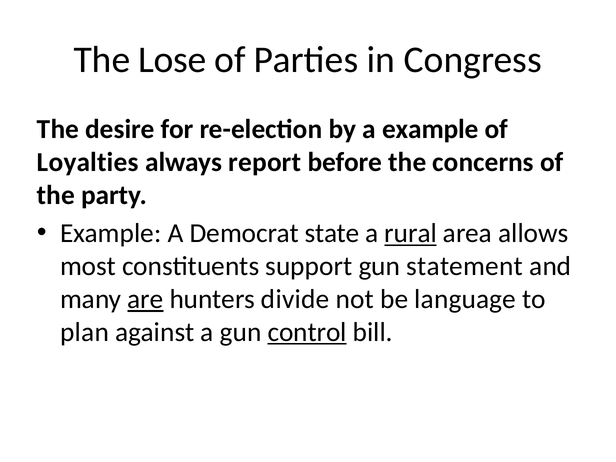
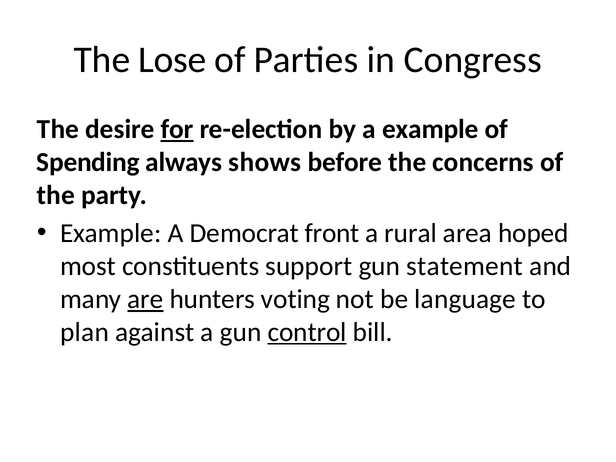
for underline: none -> present
Loyalties: Loyalties -> Spending
report: report -> shows
state: state -> front
rural underline: present -> none
allows: allows -> hoped
divide: divide -> voting
